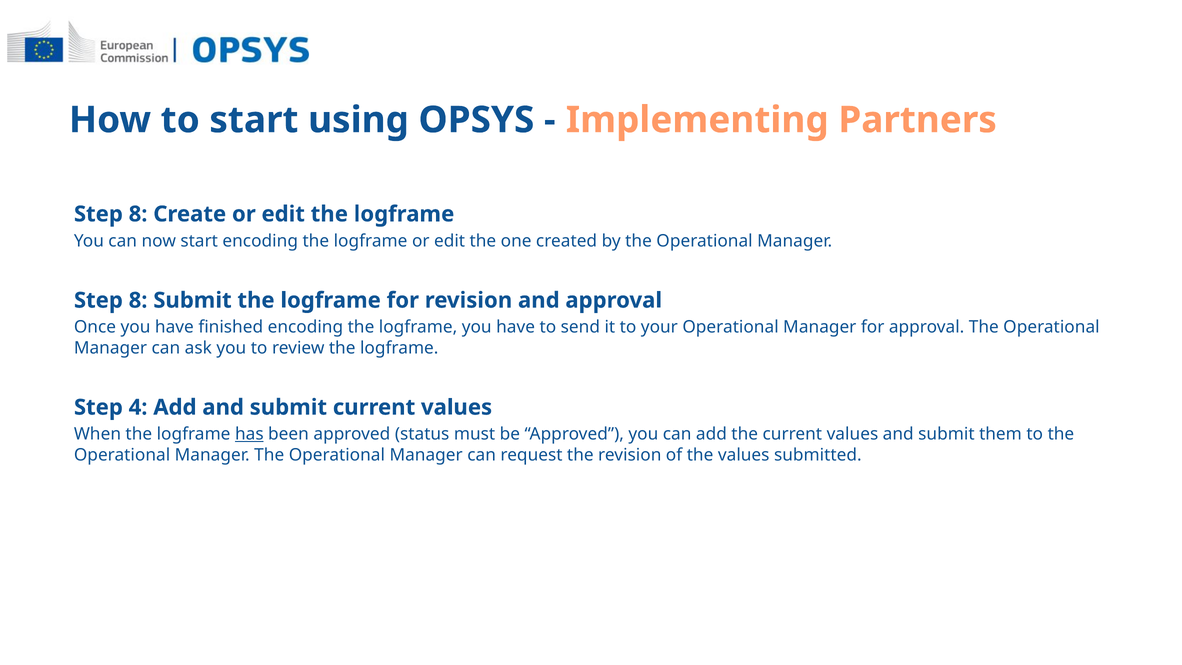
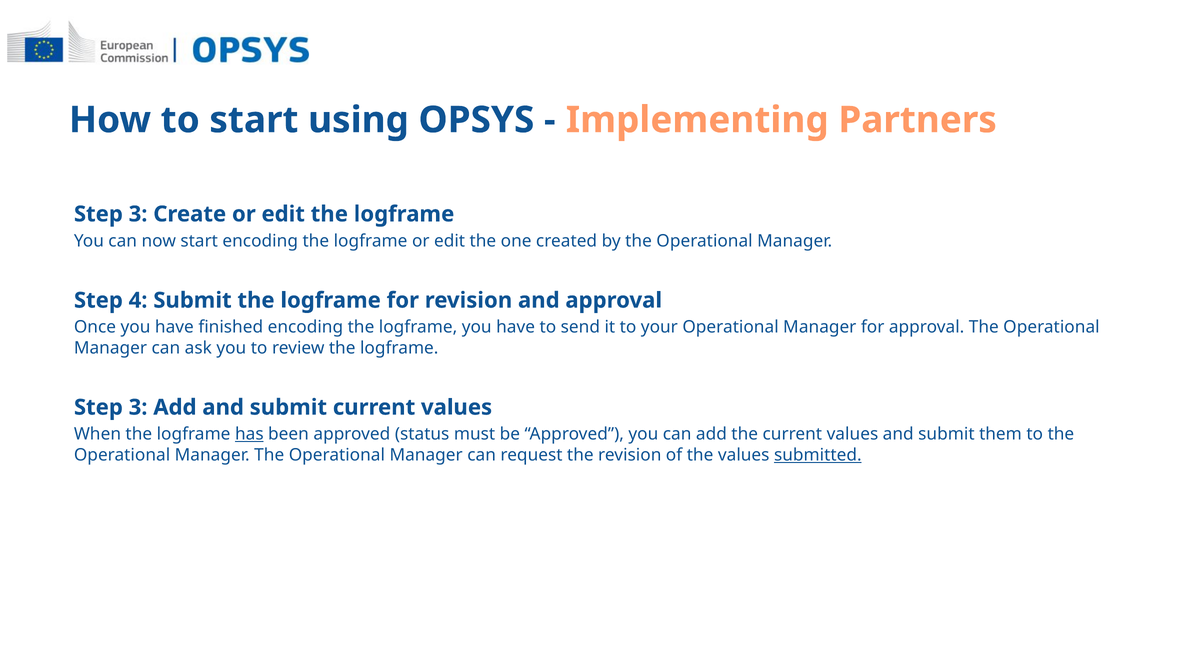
8 at (138, 214): 8 -> 3
8 at (138, 300): 8 -> 4
4 at (138, 407): 4 -> 3
submitted underline: none -> present
